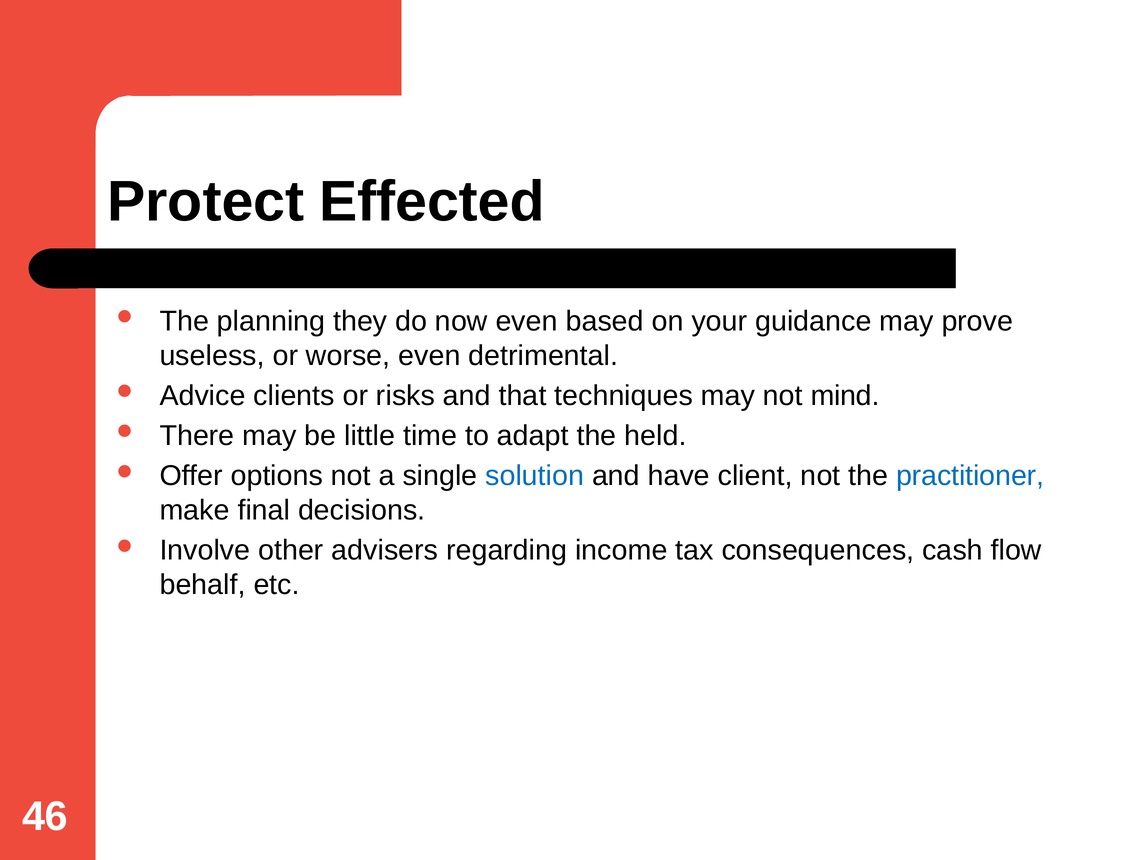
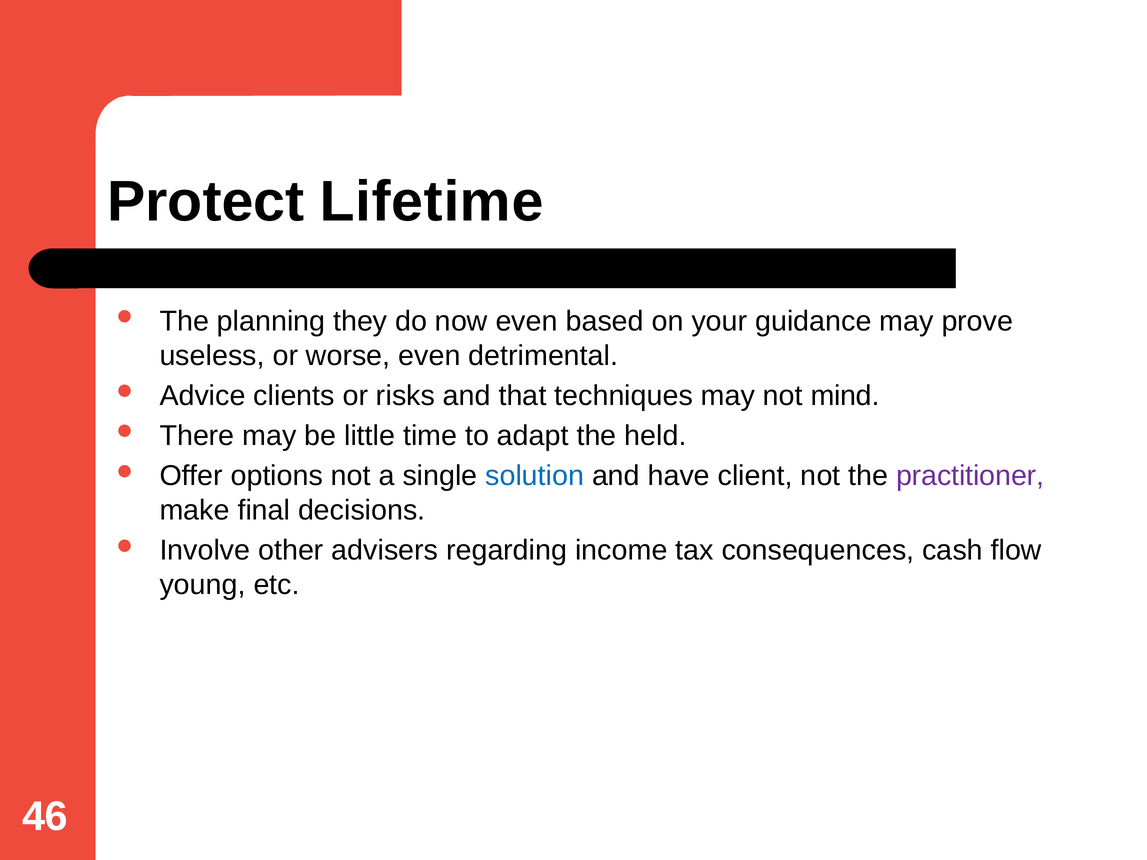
Effected: Effected -> Lifetime
practitioner colour: blue -> purple
behalf: behalf -> young
